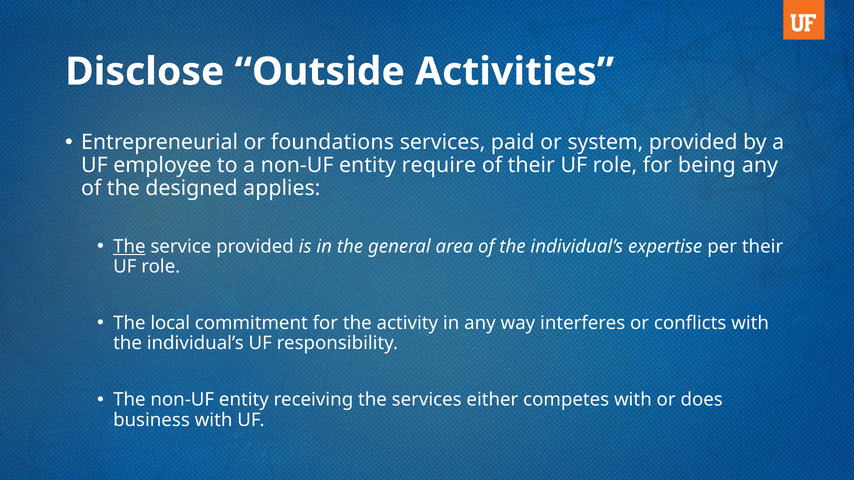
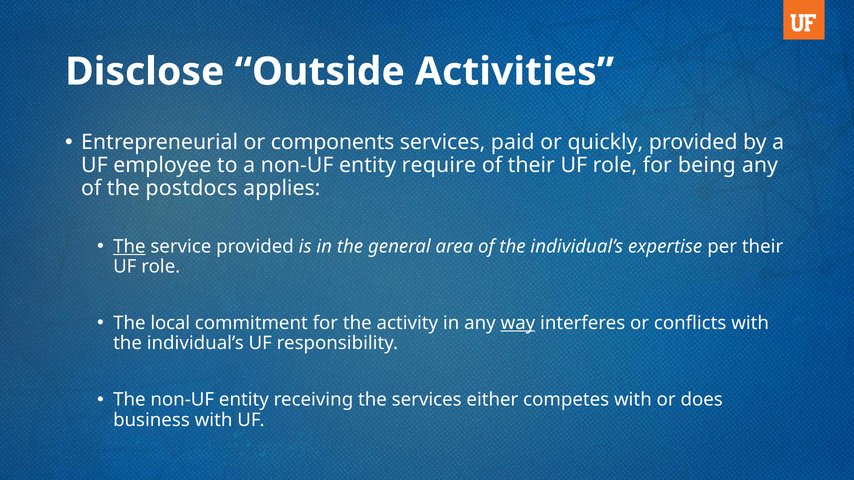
foundations: foundations -> components
system: system -> quickly
designed: designed -> postdocs
way underline: none -> present
